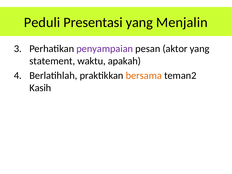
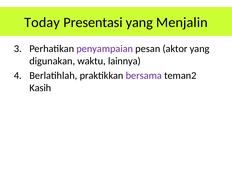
Peduli: Peduli -> Today
statement: statement -> digunakan
apakah: apakah -> lainnya
bersama colour: orange -> purple
